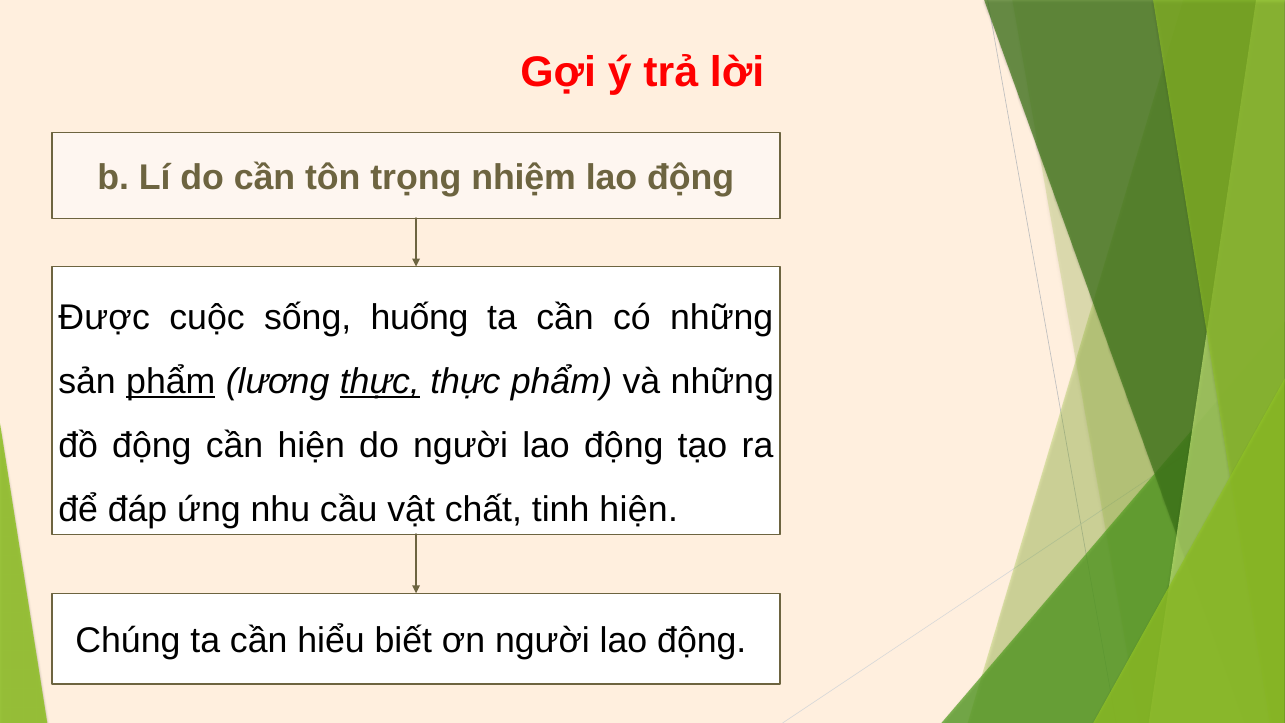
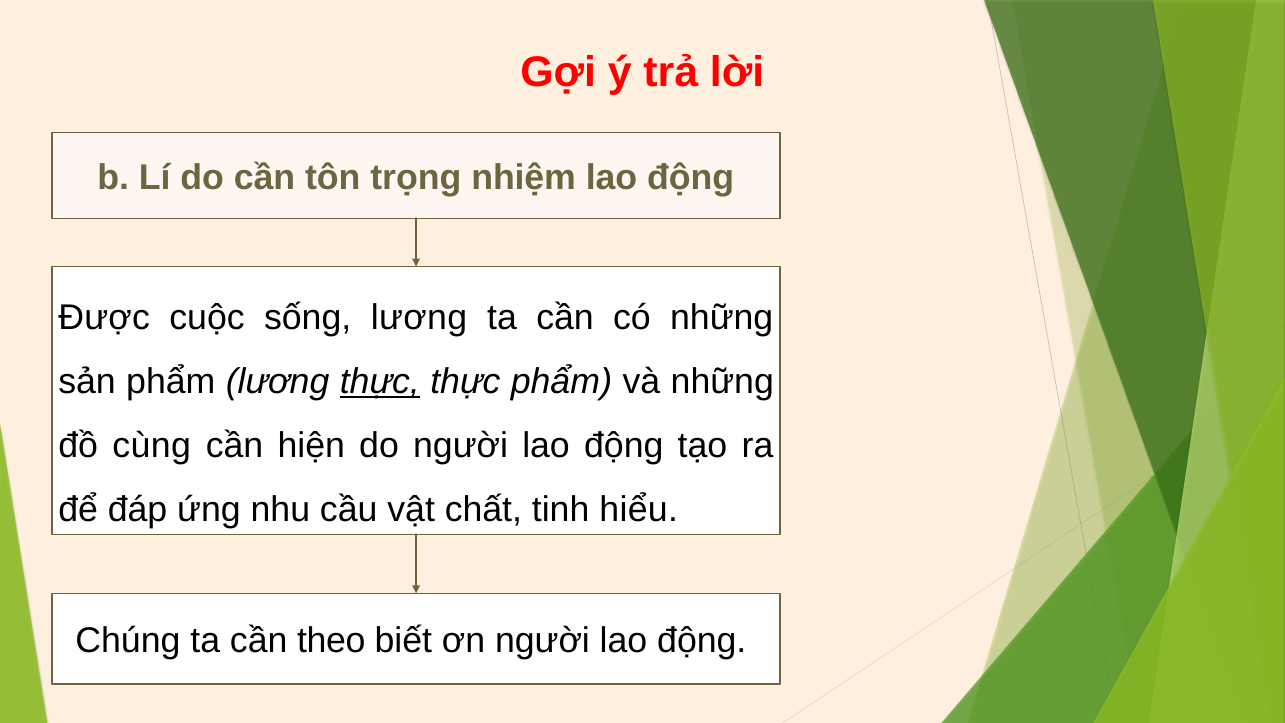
sống huống: huống -> lương
phẩm at (171, 381) underline: present -> none
đồ động: động -> cùng
tinh hiện: hiện -> hiểu
hiểu: hiểu -> theo
